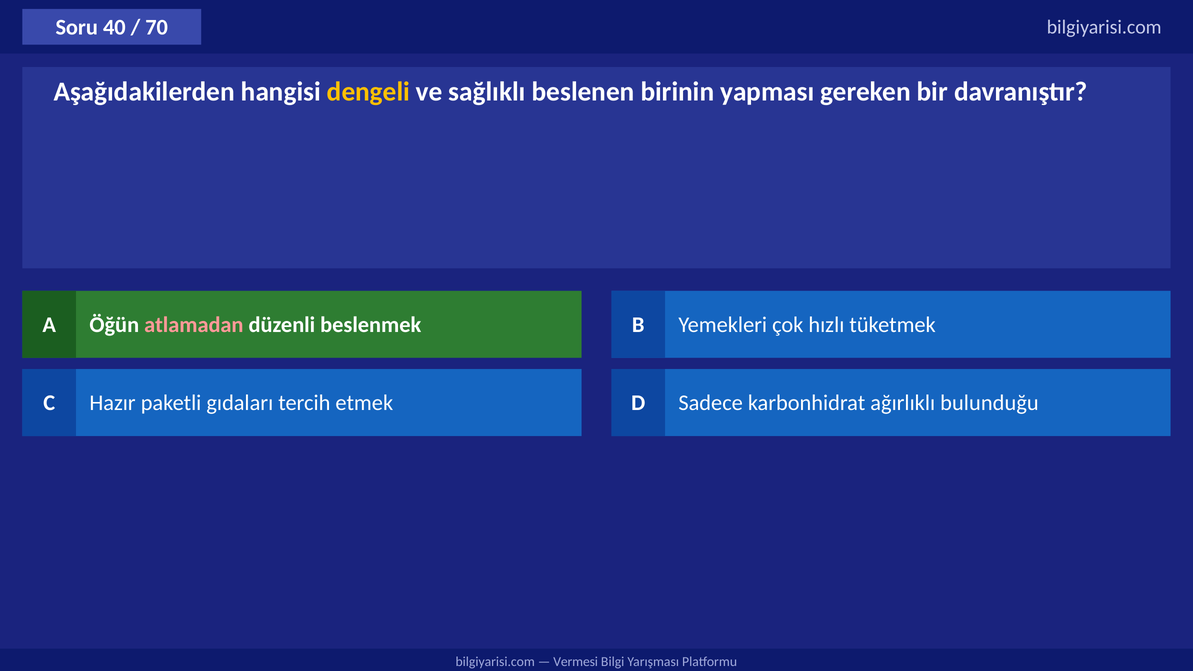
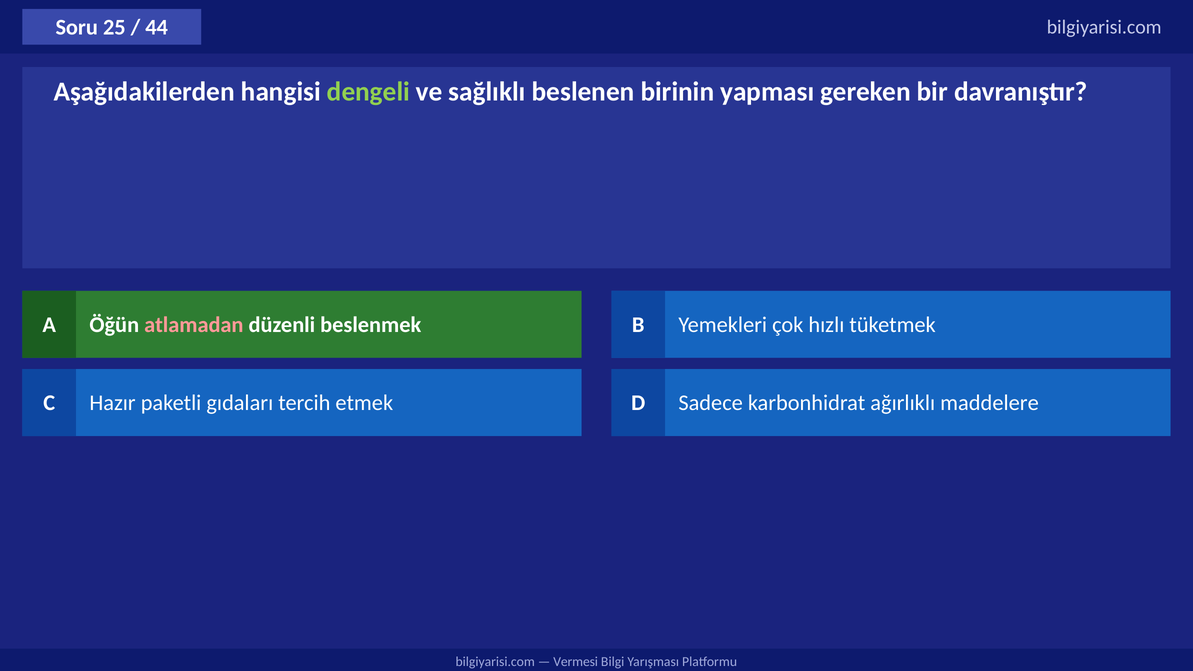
40: 40 -> 25
70: 70 -> 44
dengeli colour: yellow -> light green
bulunduğu: bulunduğu -> maddelere
